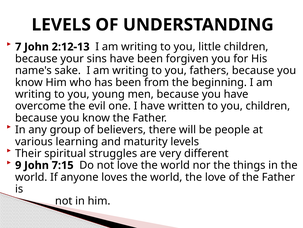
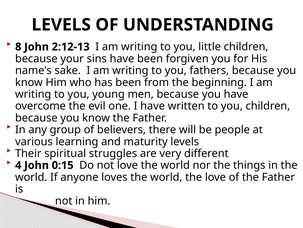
7: 7 -> 8
9: 9 -> 4
7:15: 7:15 -> 0:15
